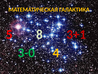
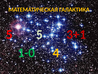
5 8: 8 -> 5
3-0: 3-0 -> 1-0
